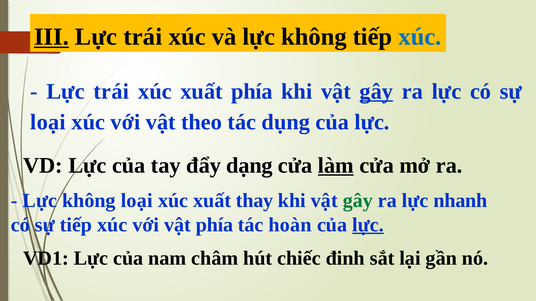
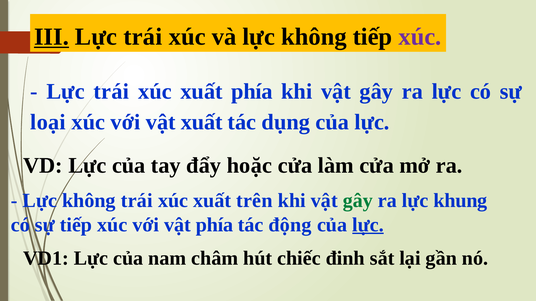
xúc at (420, 37) colour: blue -> purple
gây at (376, 92) underline: present -> none
vật theo: theo -> xuất
dạng: dạng -> hoặc
làm underline: present -> none
không loại: loại -> trái
thay: thay -> trên
nhanh: nhanh -> khung
hoàn: hoàn -> động
